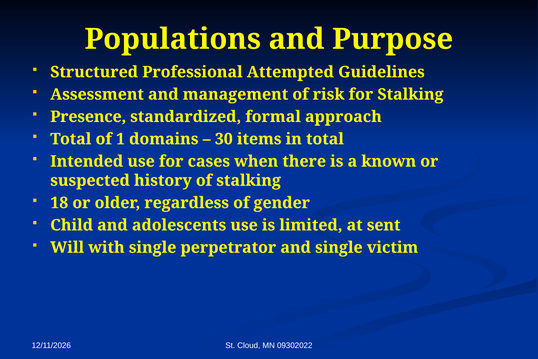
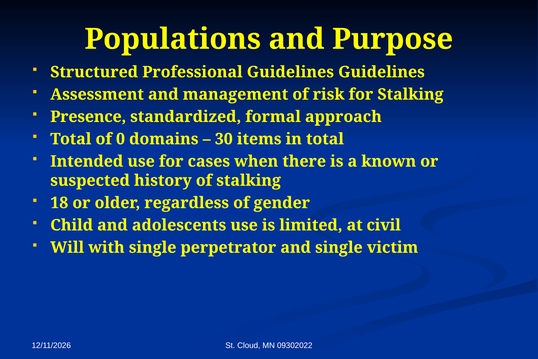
Professional Attempted: Attempted -> Guidelines
1: 1 -> 0
sent: sent -> civil
